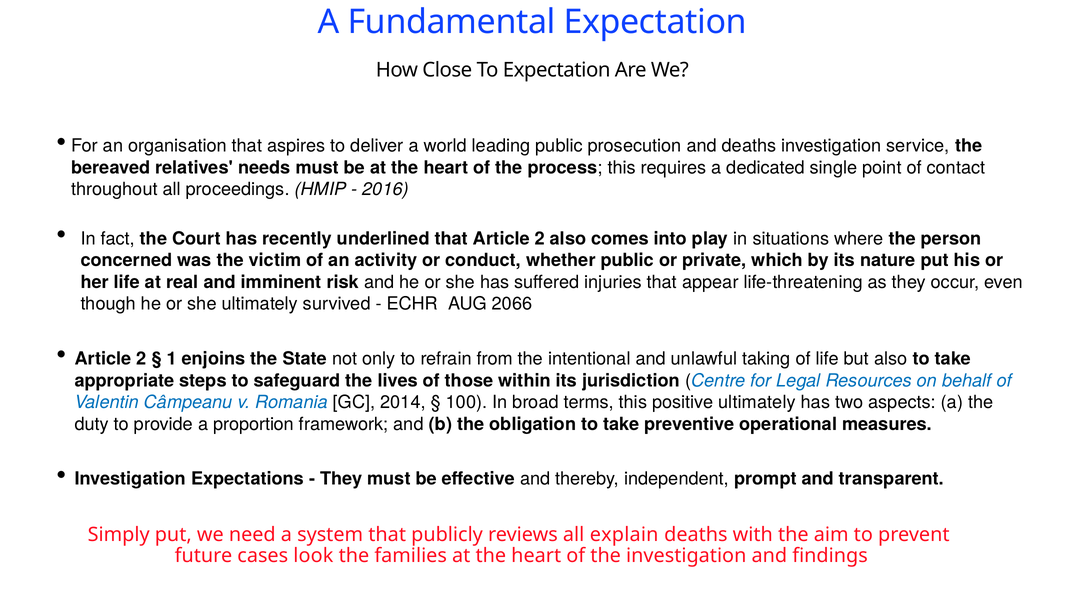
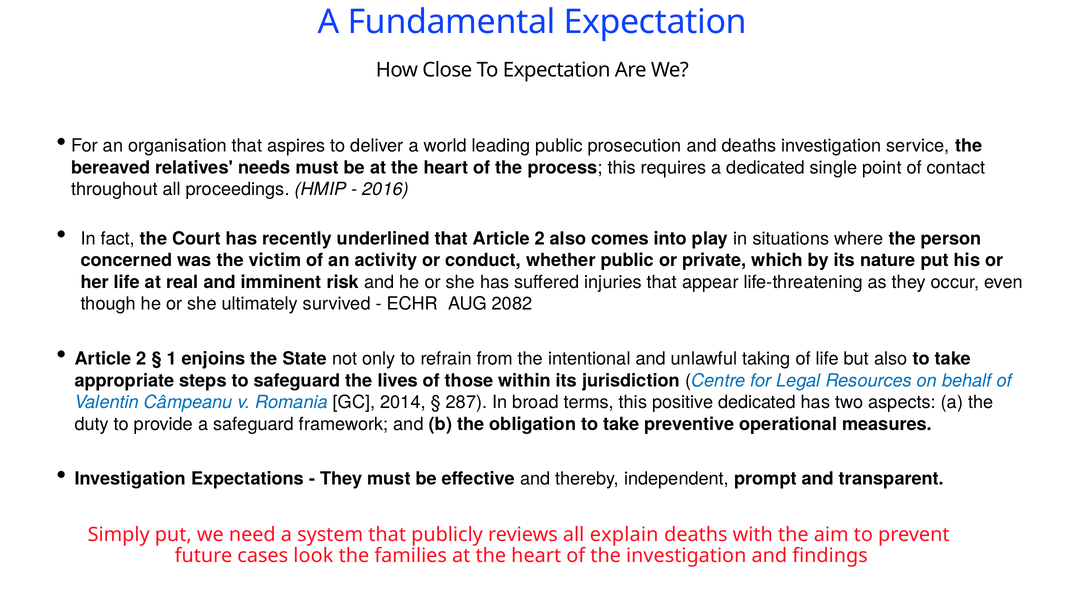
2066: 2066 -> 2082
100: 100 -> 287
positive ultimately: ultimately -> dedicated
a proportion: proportion -> safeguard
